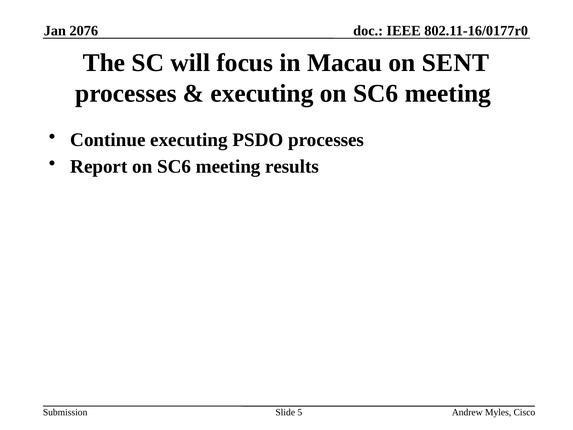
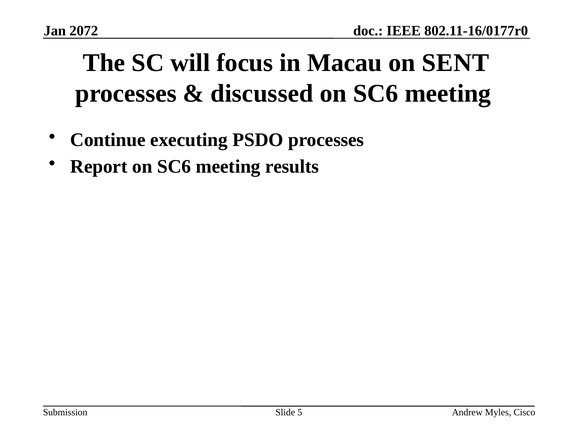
2076: 2076 -> 2072
executing at (262, 93): executing -> discussed
